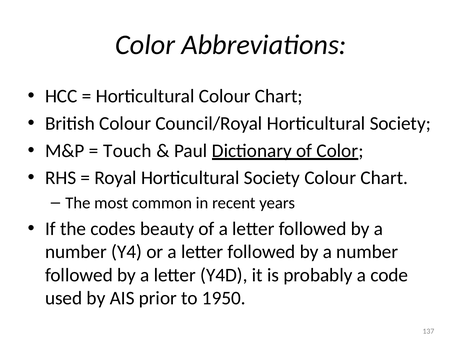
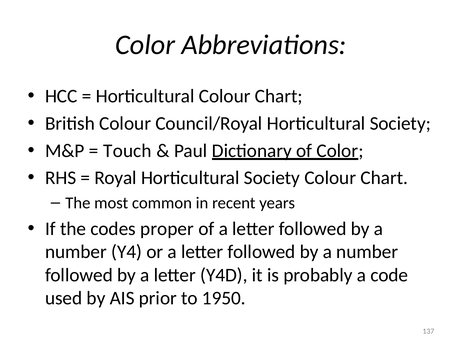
beauty: beauty -> proper
